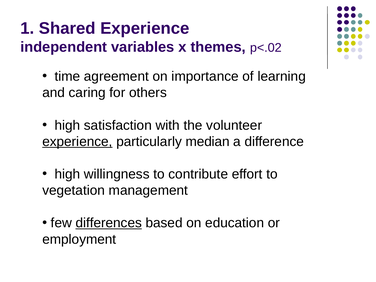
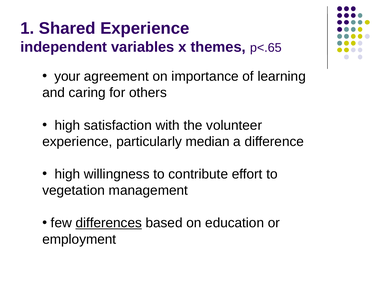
p<.02: p<.02 -> p<.65
time: time -> your
experience at (77, 142) underline: present -> none
